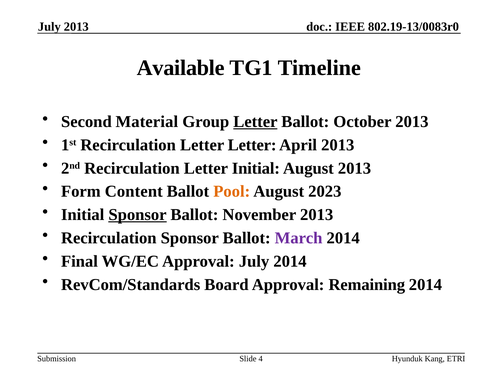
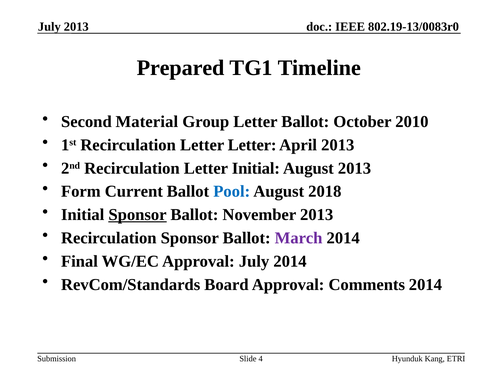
Available: Available -> Prepared
Letter at (255, 122) underline: present -> none
October 2013: 2013 -> 2010
Content: Content -> Current
Pool colour: orange -> blue
2023: 2023 -> 2018
Remaining: Remaining -> Comments
